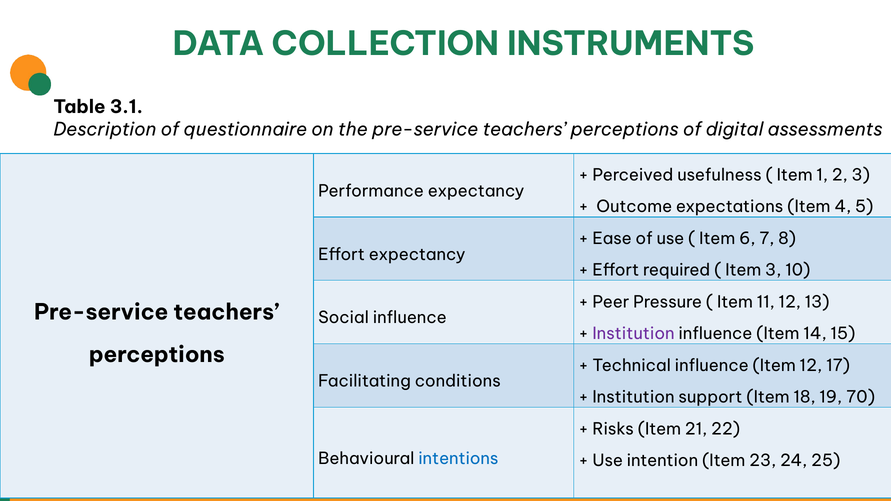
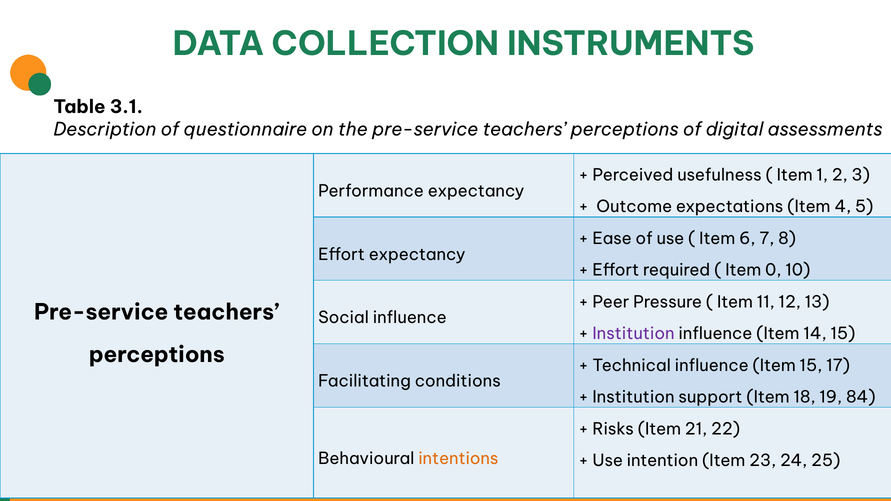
Item 3: 3 -> 0
Item 12: 12 -> 15
70: 70 -> 84
intentions colour: blue -> orange
